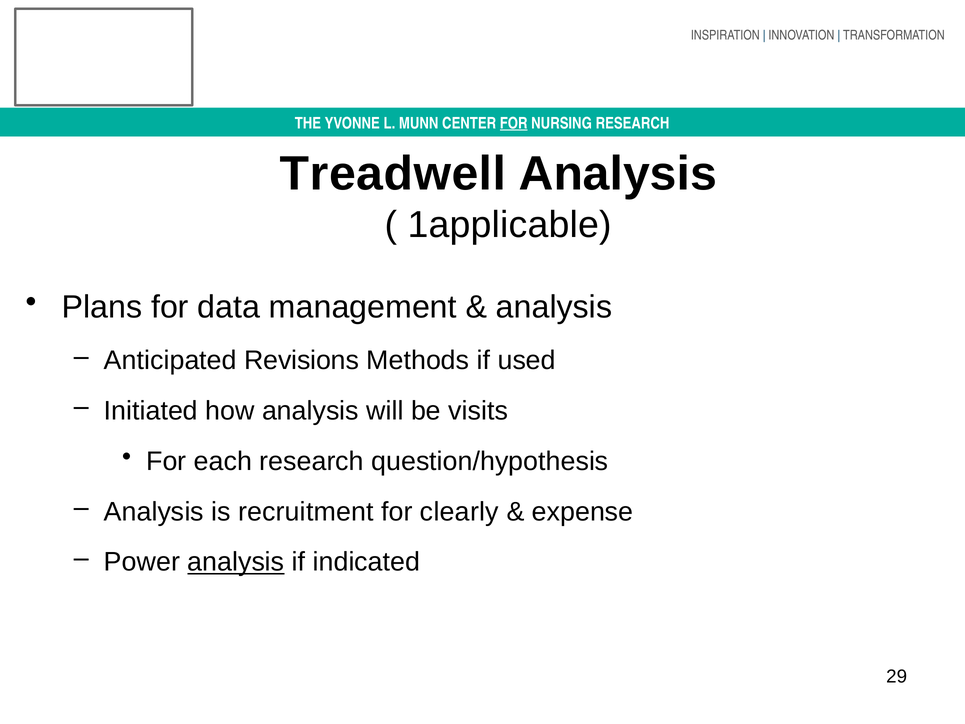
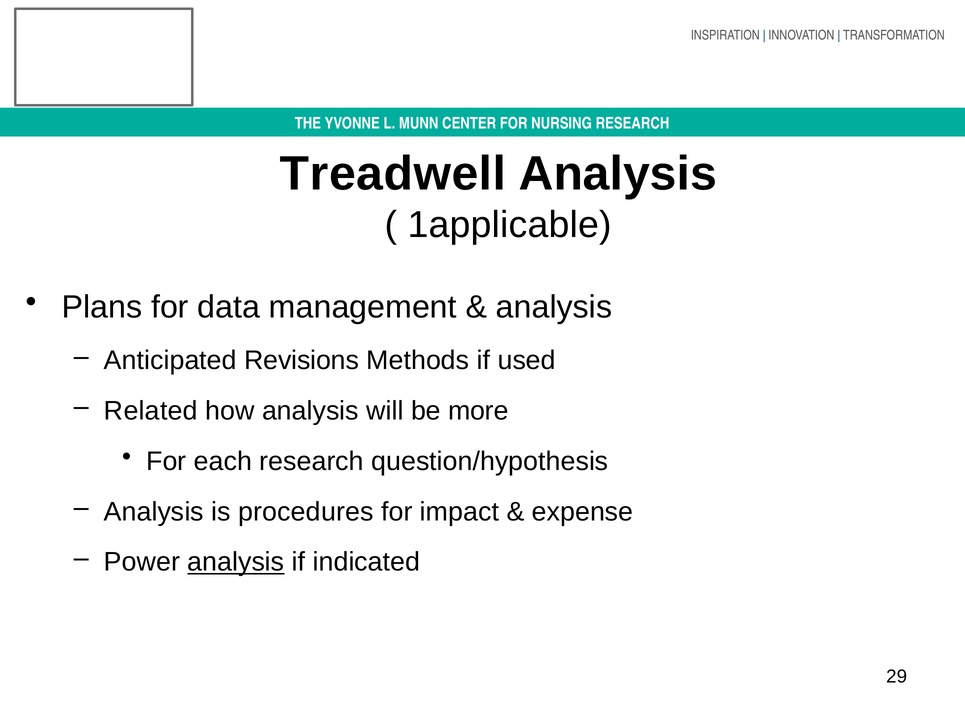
FOR at (514, 123) underline: present -> none
Initiated: Initiated -> Related
visits: visits -> more
recruitment: recruitment -> procedures
clearly: clearly -> impact
